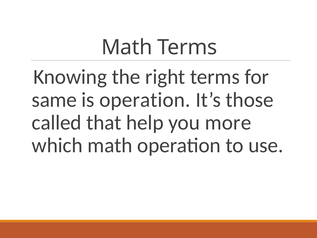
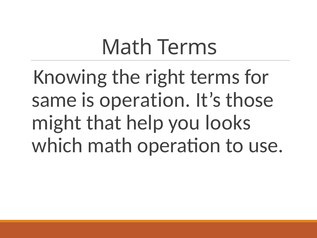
called: called -> might
more: more -> looks
